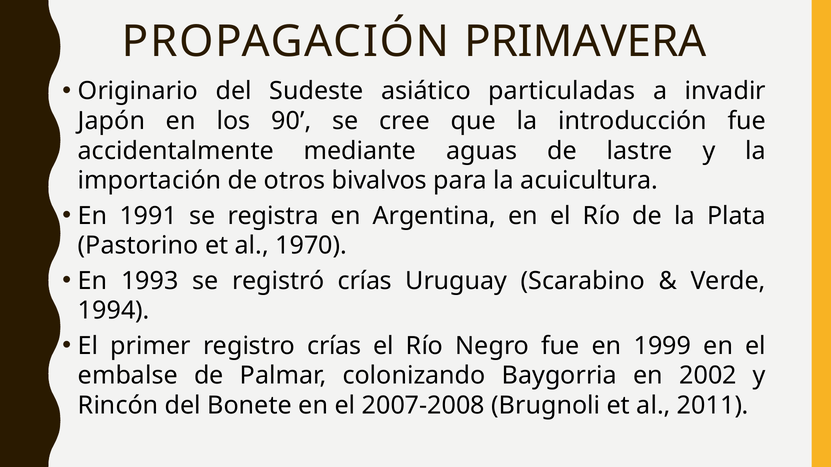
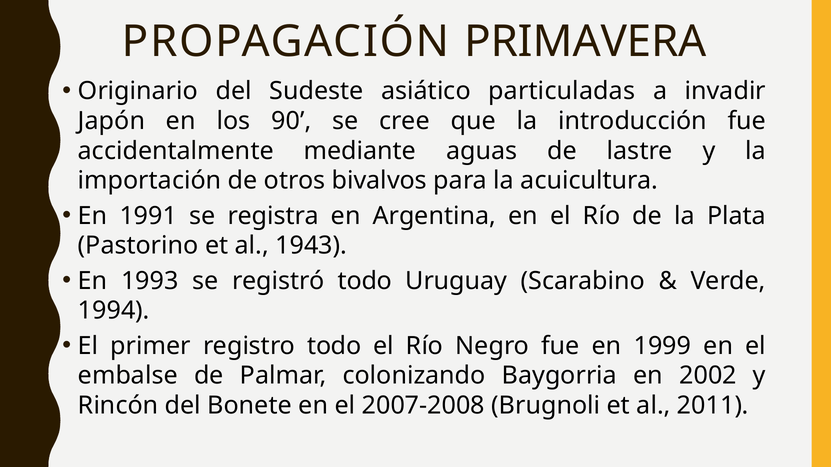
1970: 1970 -> 1943
registró crías: crías -> todo
registro crías: crías -> todo
